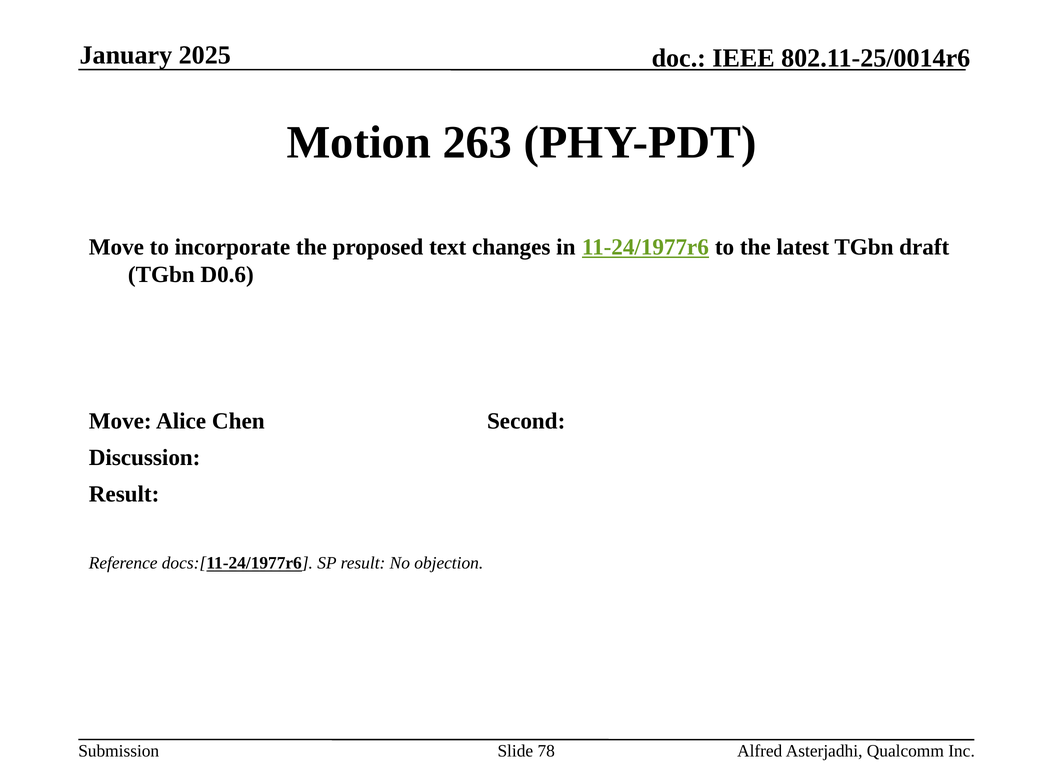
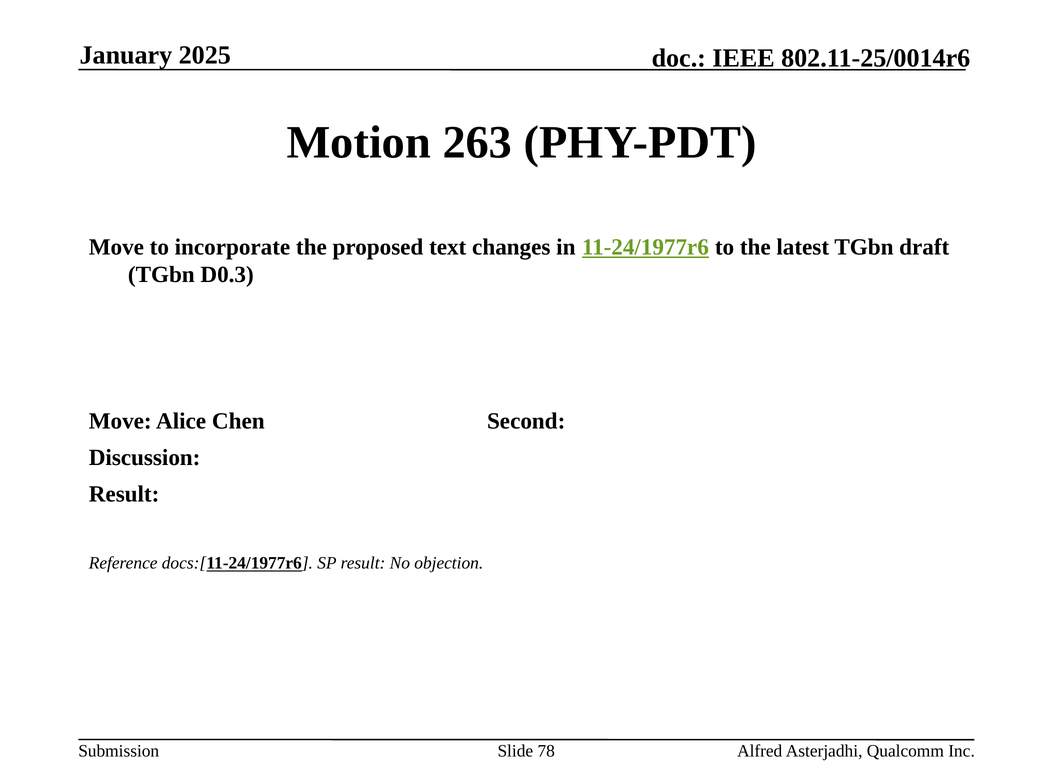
D0.6: D0.6 -> D0.3
